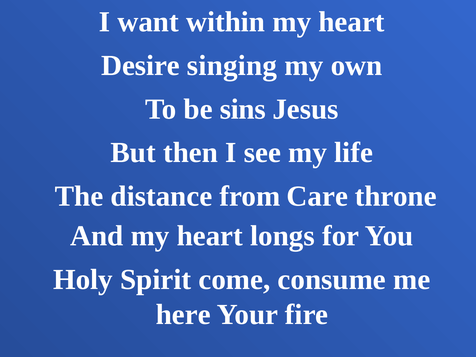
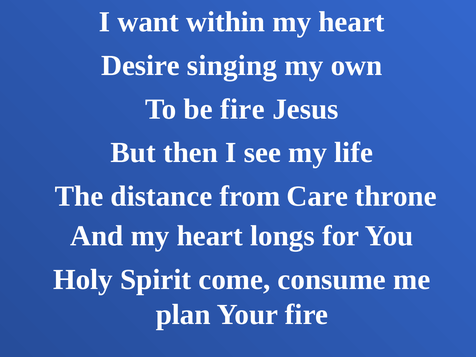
be sins: sins -> fire
here: here -> plan
